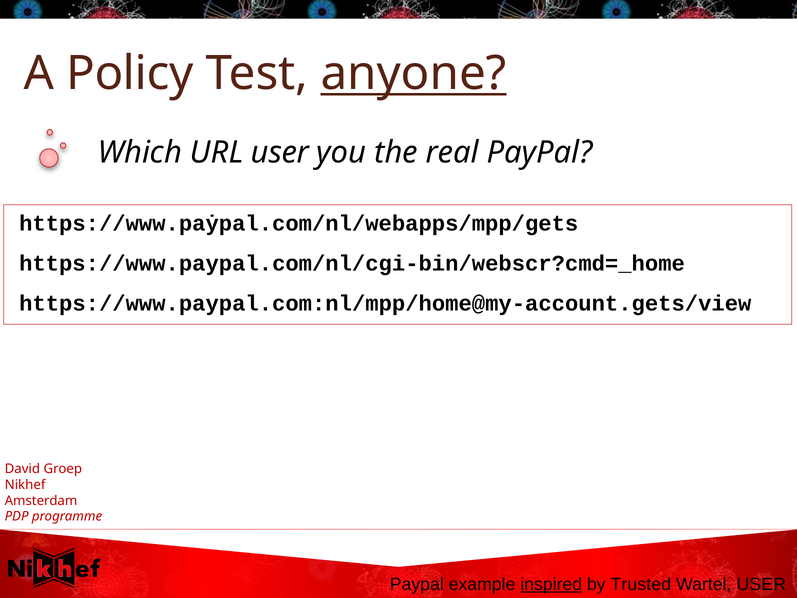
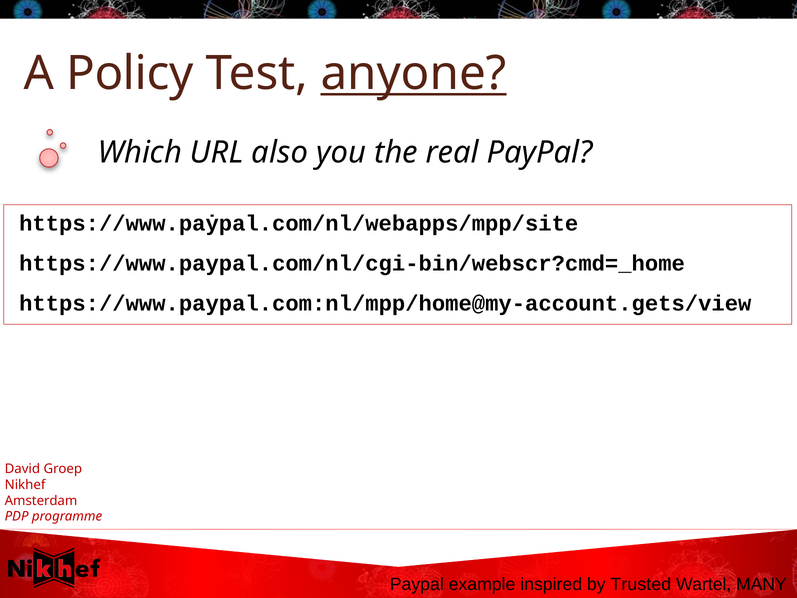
URL user: user -> also
https://www.paẏpal.com/nl/webapps/mpp/gets: https://www.paẏpal.com/nl/webapps/mpp/gets -> https://www.paẏpal.com/nl/webapps/mpp/site
inspired underline: present -> none
Wartel USER: USER -> MANY
